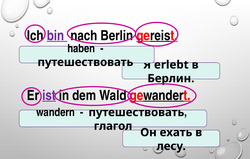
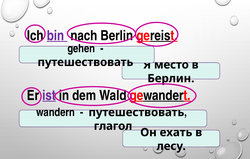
haben: haben -> gehen
erlebt: erlebt -> место
